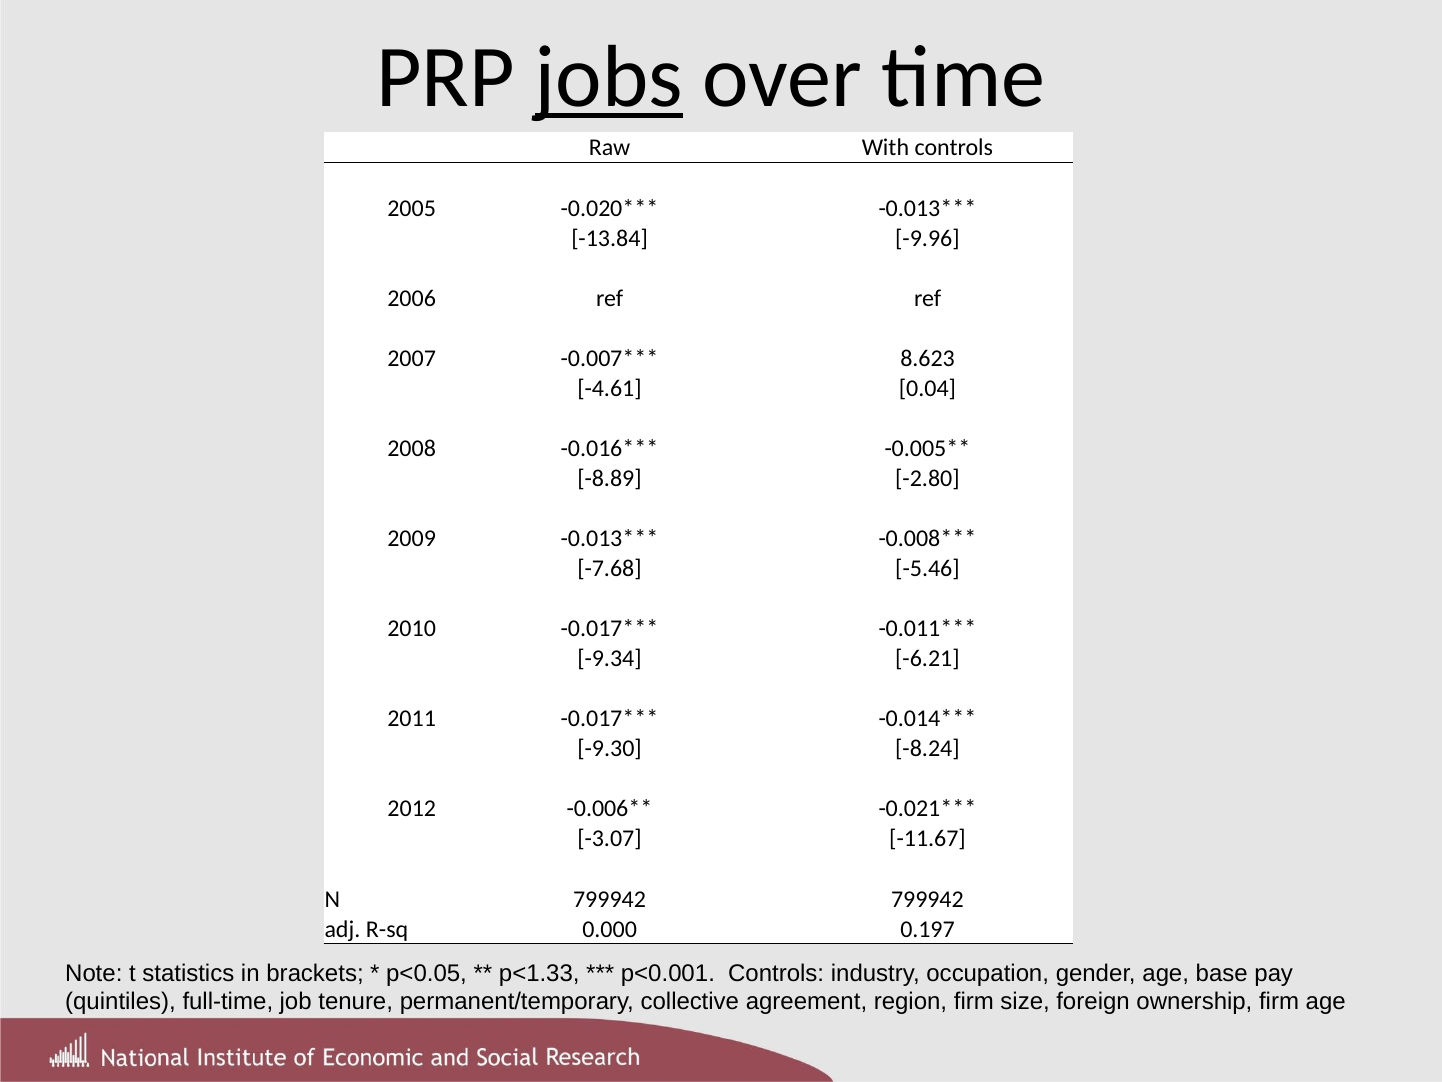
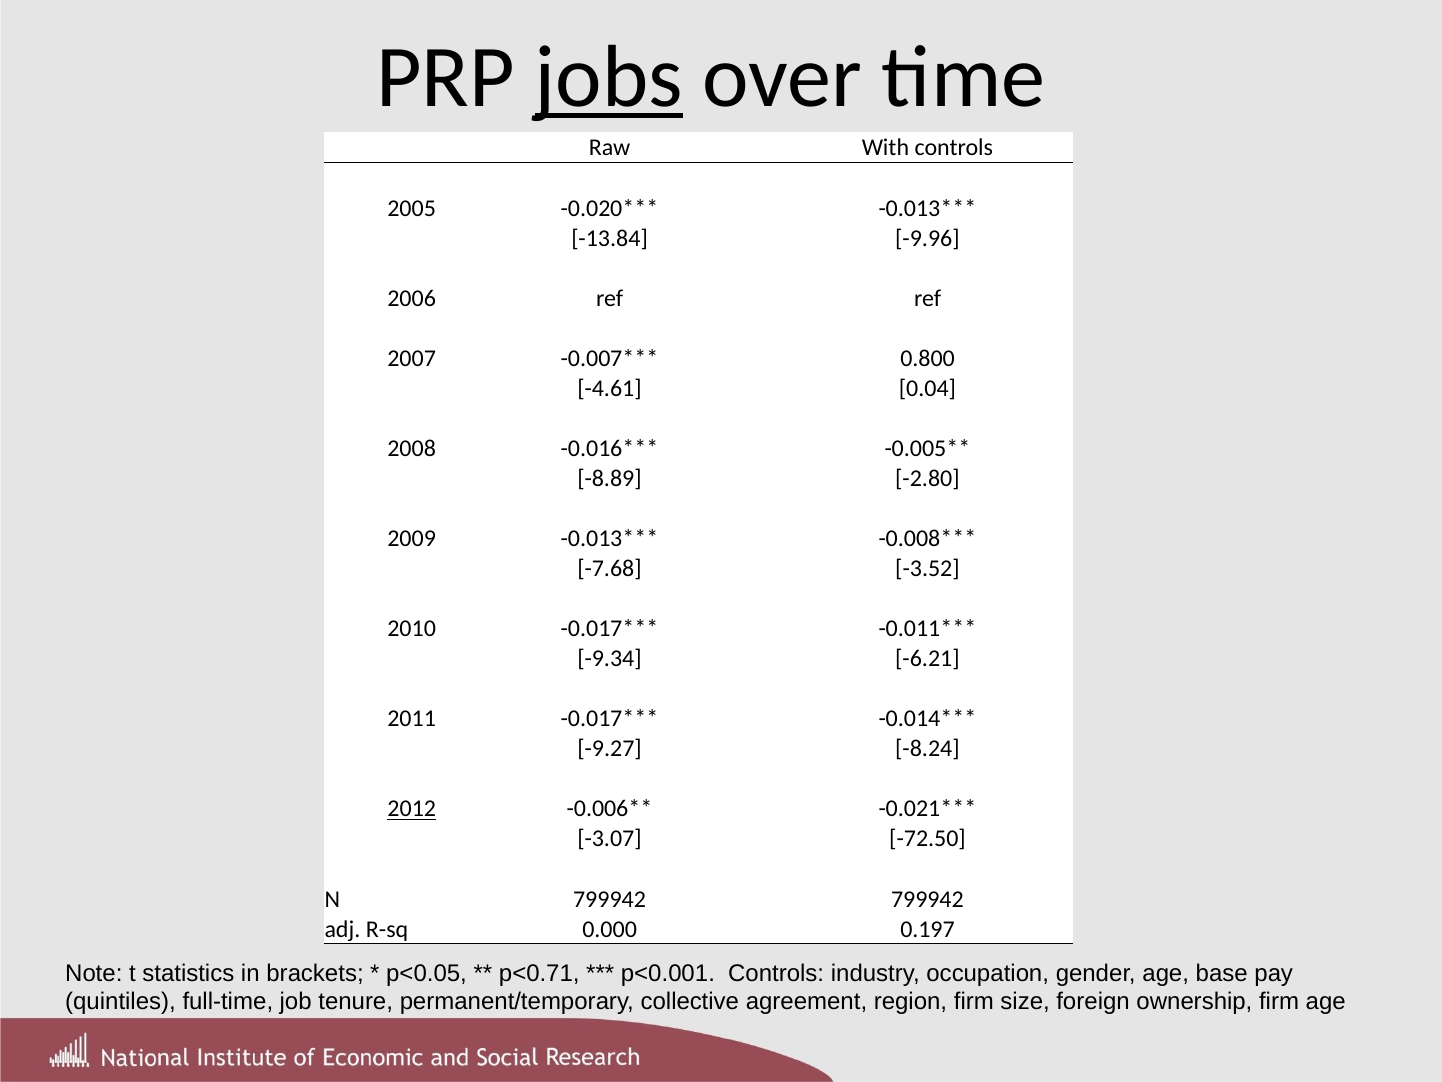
8.623: 8.623 -> 0.800
-5.46: -5.46 -> -3.52
-9.30: -9.30 -> -9.27
2012 underline: none -> present
-11.67: -11.67 -> -72.50
p<1.33: p<1.33 -> p<0.71
